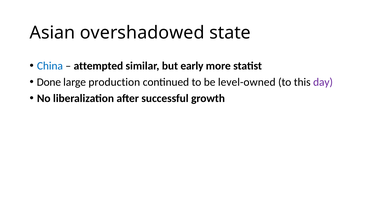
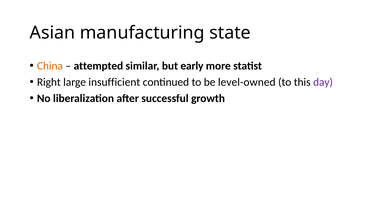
overshadowed: overshadowed -> manufacturing
China colour: blue -> orange
Done: Done -> Right
production: production -> insufficient
